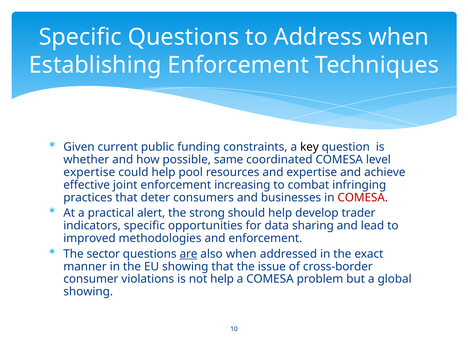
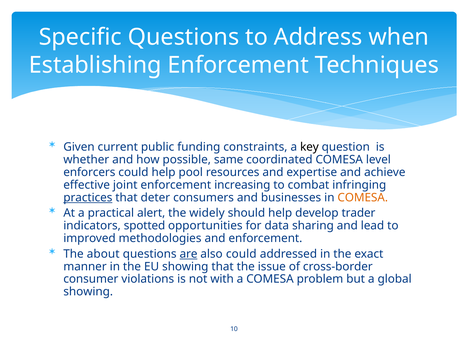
expertise at (89, 172): expertise -> enforcers
practices underline: none -> present
COMESA at (363, 198) colour: red -> orange
strong: strong -> widely
indicators specific: specific -> spotted
sector: sector -> about
also when: when -> could
not help: help -> with
